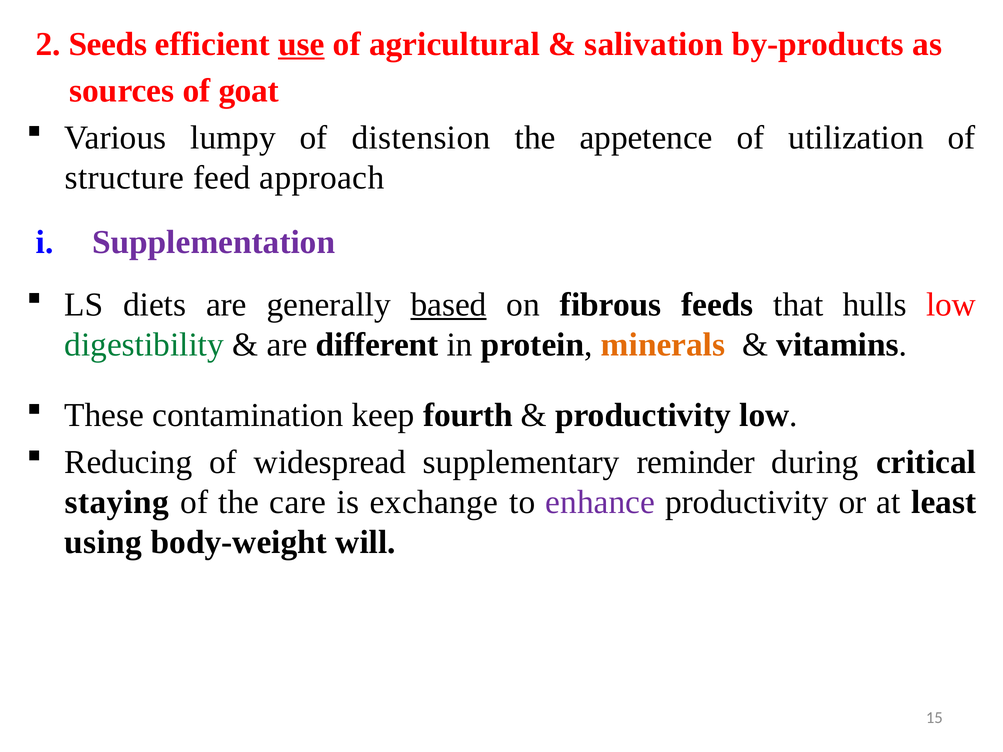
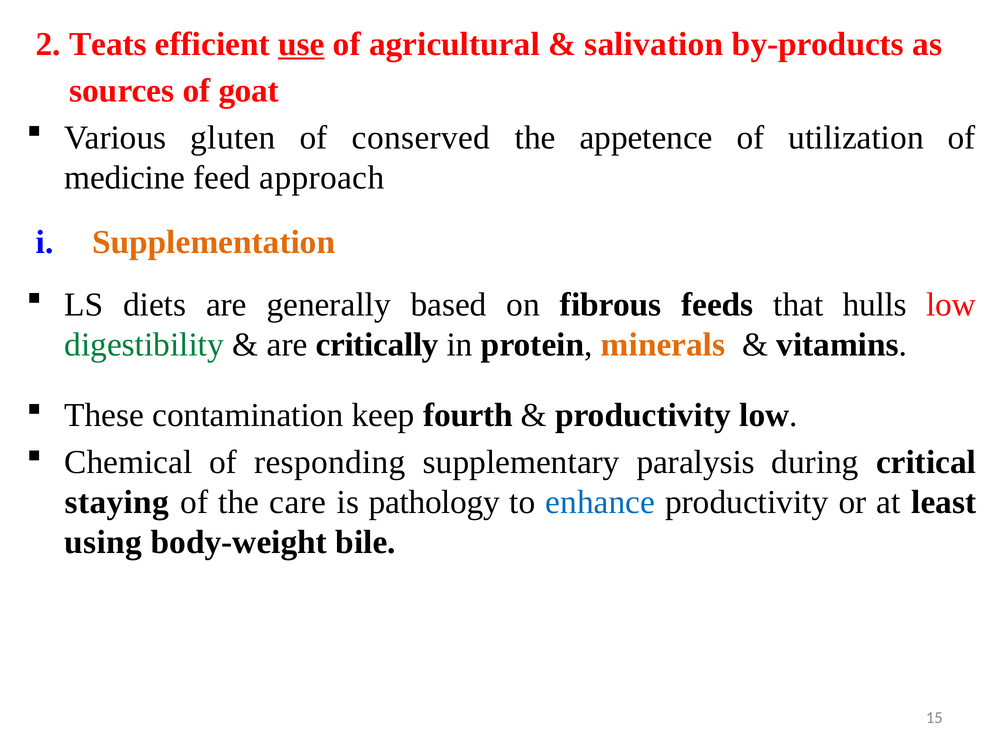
Seeds: Seeds -> Teats
lumpy: lumpy -> gluten
distension: distension -> conserved
structure: structure -> medicine
Supplementation colour: purple -> orange
based underline: present -> none
different: different -> critically
Reducing: Reducing -> Chemical
widespread: widespread -> responding
reminder: reminder -> paralysis
exchange: exchange -> pathology
enhance colour: purple -> blue
will: will -> bile
